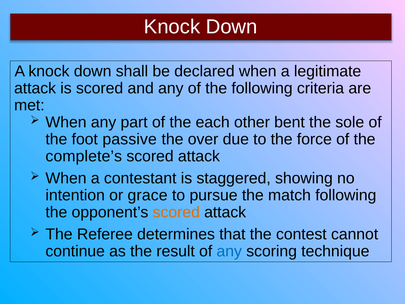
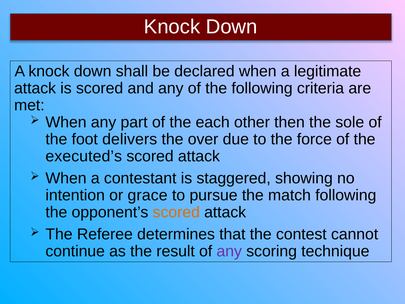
bent: bent -> then
passive: passive -> delivers
complete’s: complete’s -> executed’s
any at (229, 251) colour: blue -> purple
